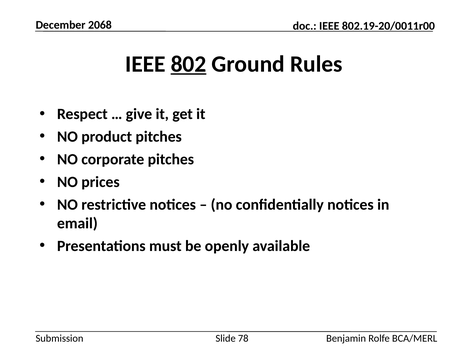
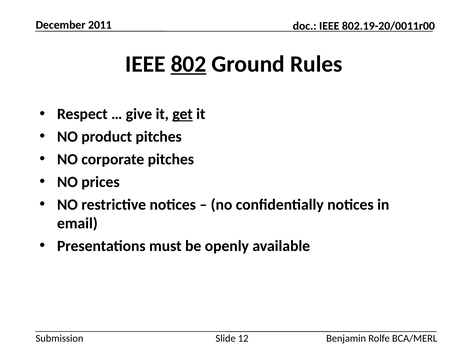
2068: 2068 -> 2011
get underline: none -> present
78: 78 -> 12
